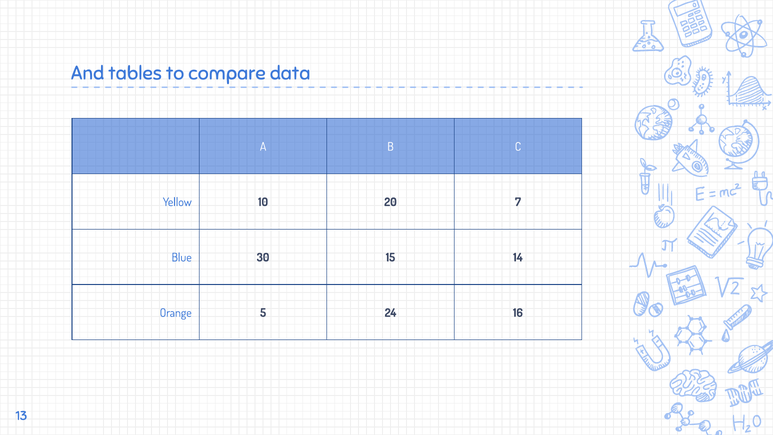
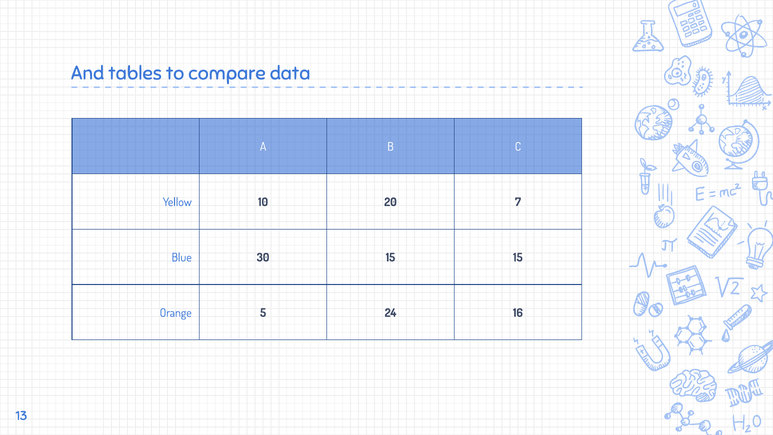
15 14: 14 -> 15
